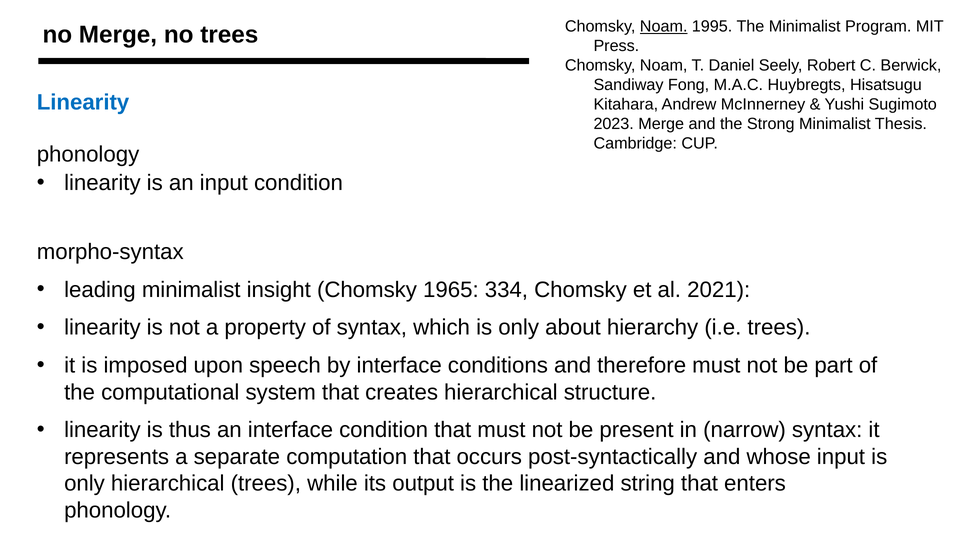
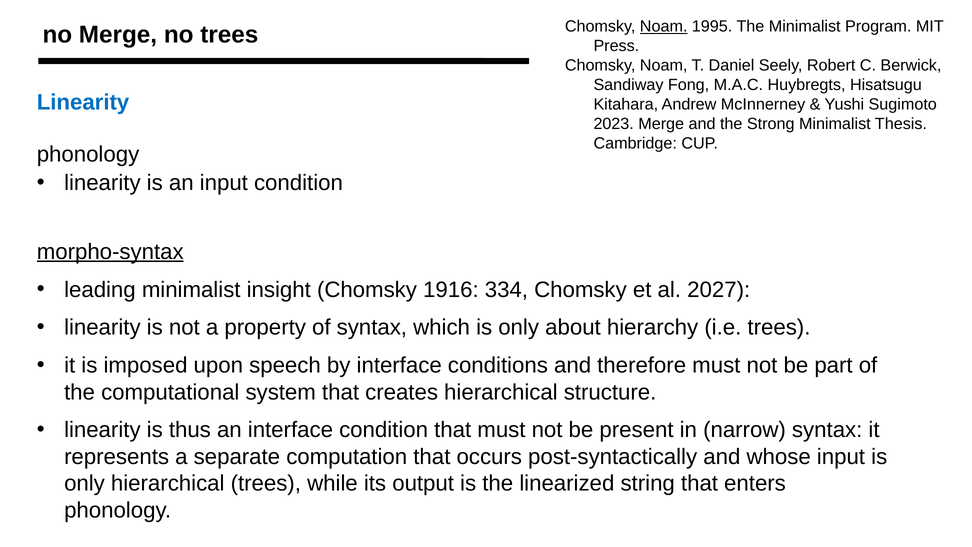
morpho-syntax underline: none -> present
1965: 1965 -> 1916
2021: 2021 -> 2027
